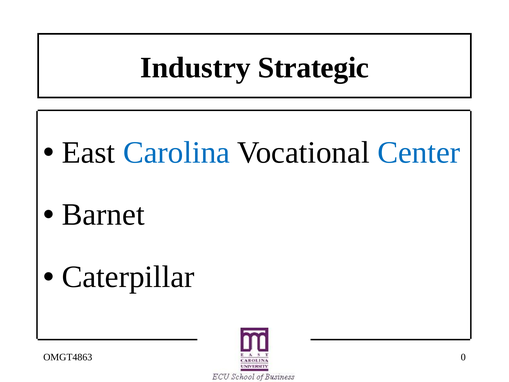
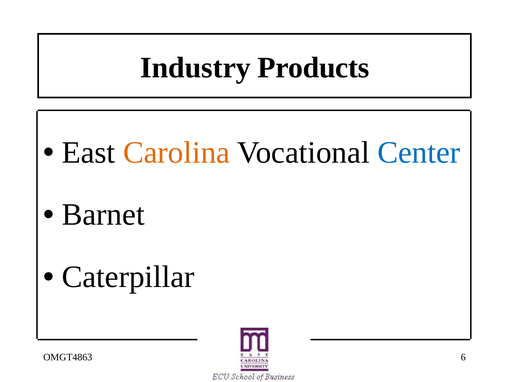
Strategic: Strategic -> Products
Carolina colour: blue -> orange
0: 0 -> 6
